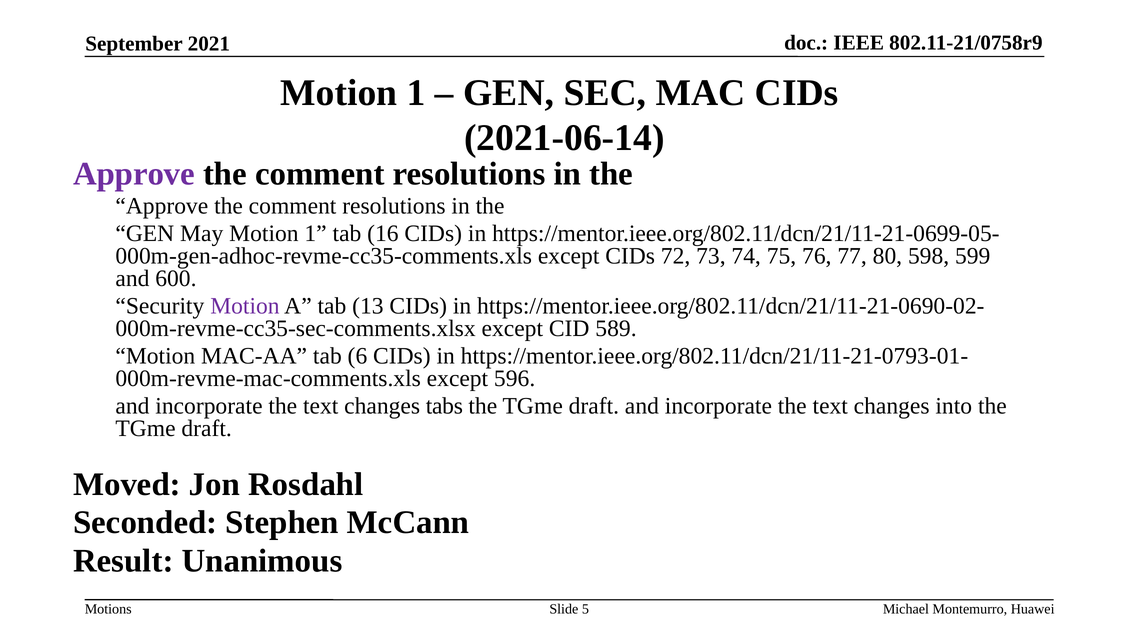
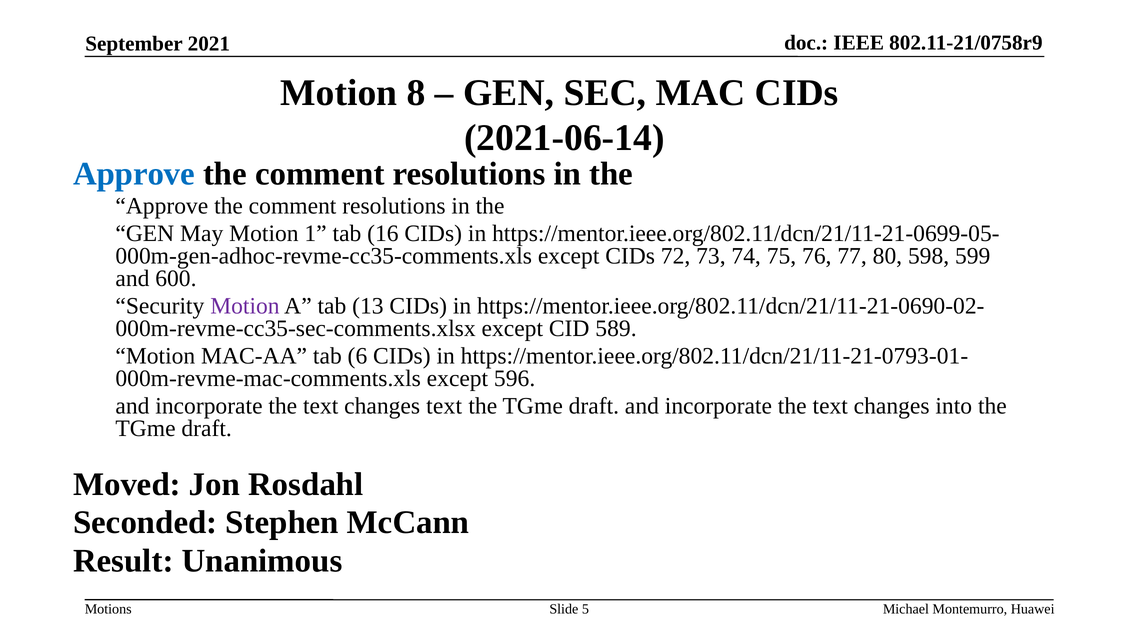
1 at (416, 93): 1 -> 8
Approve at (134, 174) colour: purple -> blue
changes tabs: tabs -> text
